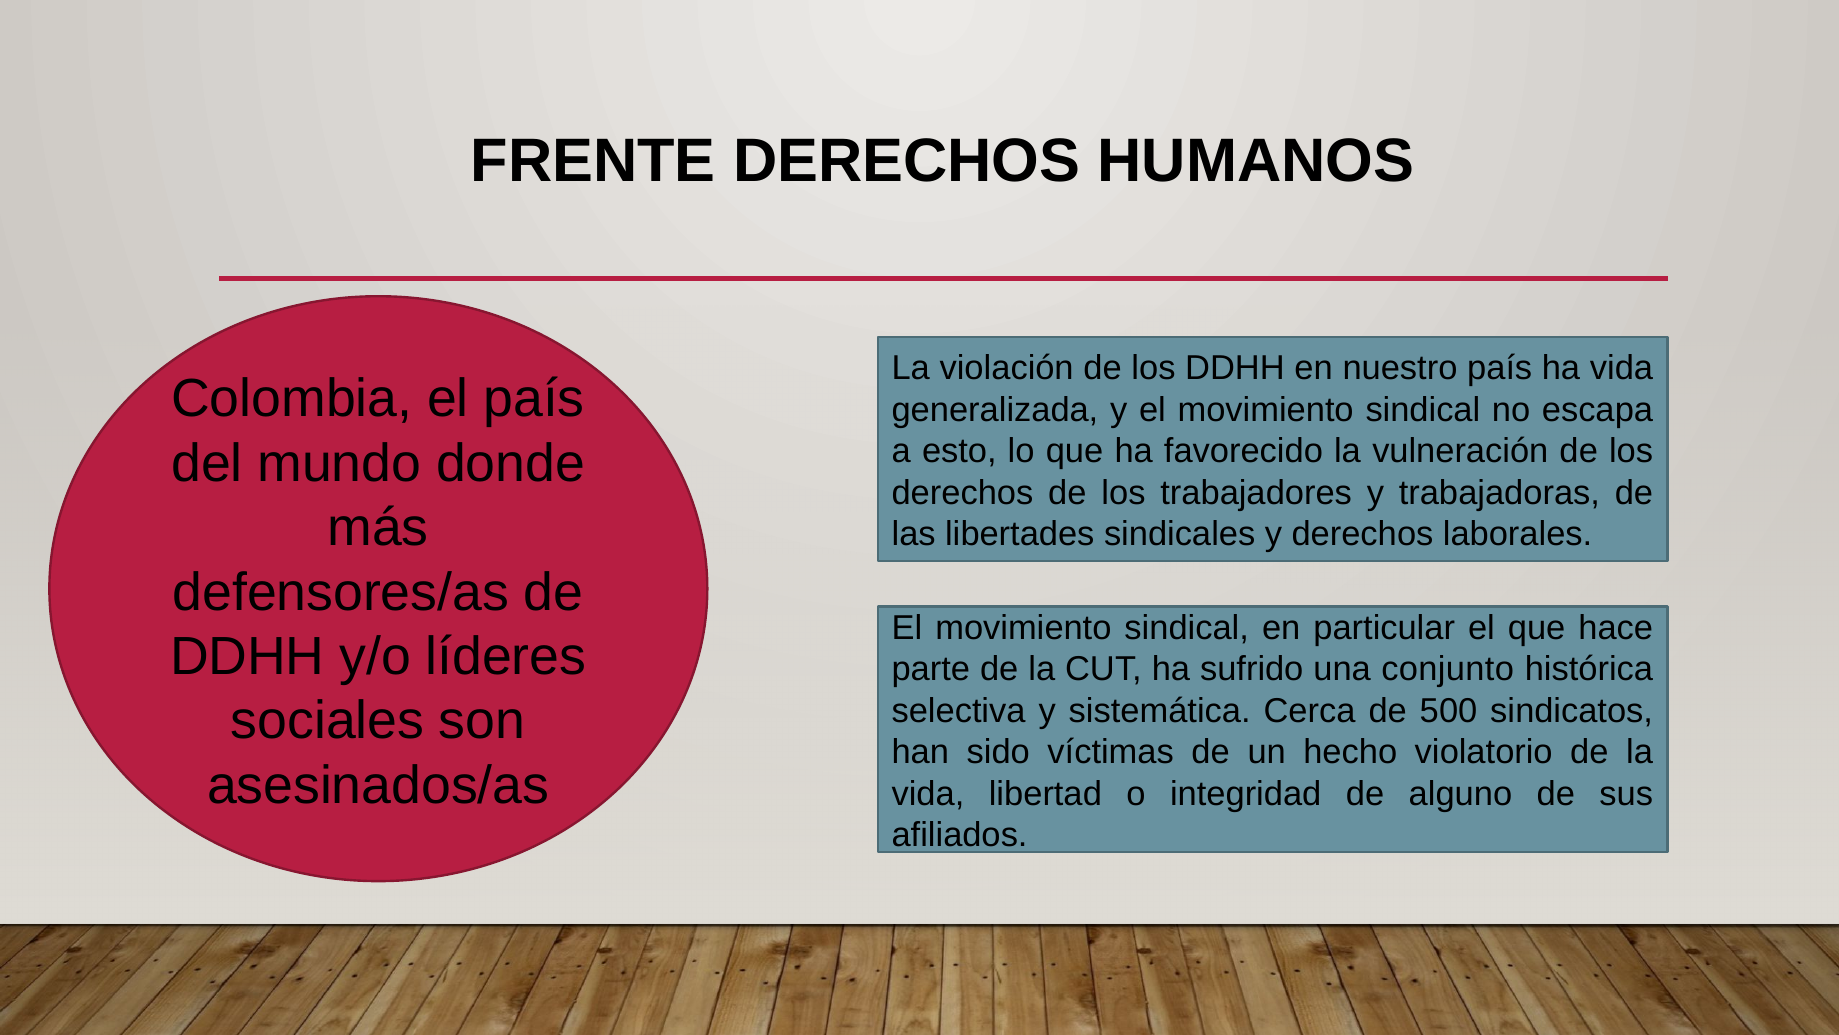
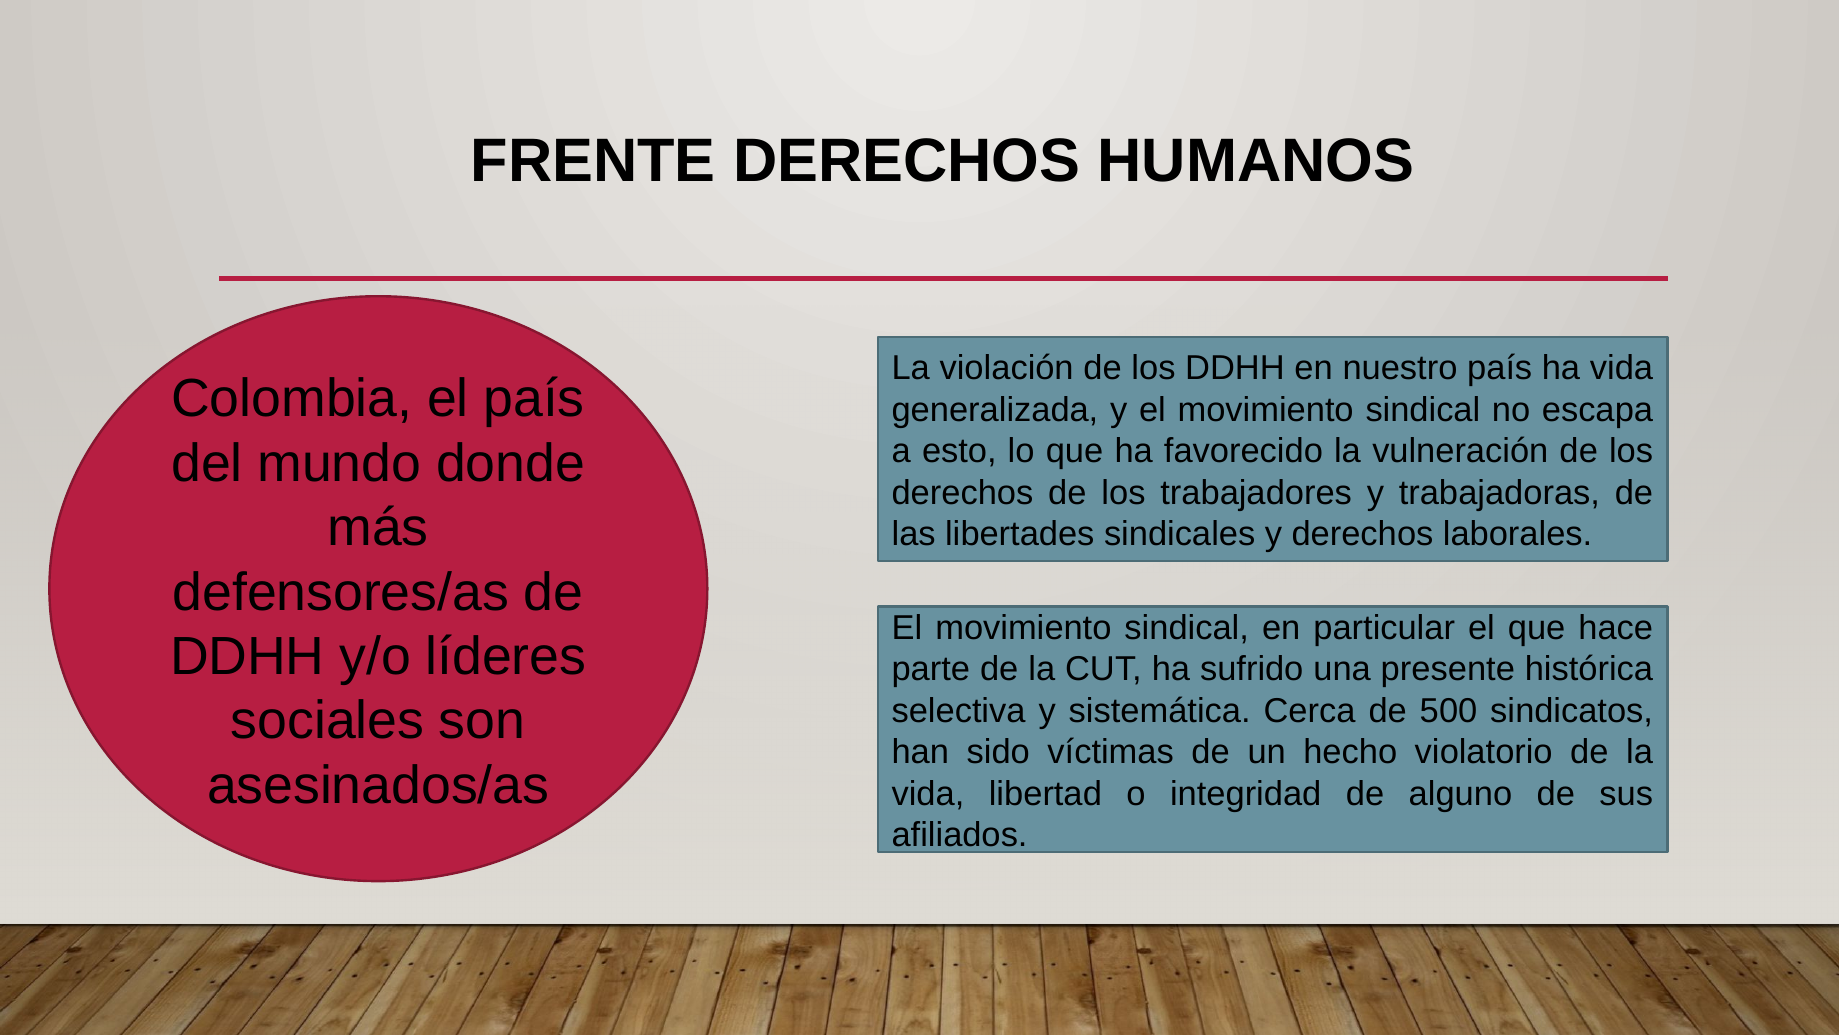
conjunto: conjunto -> presente
